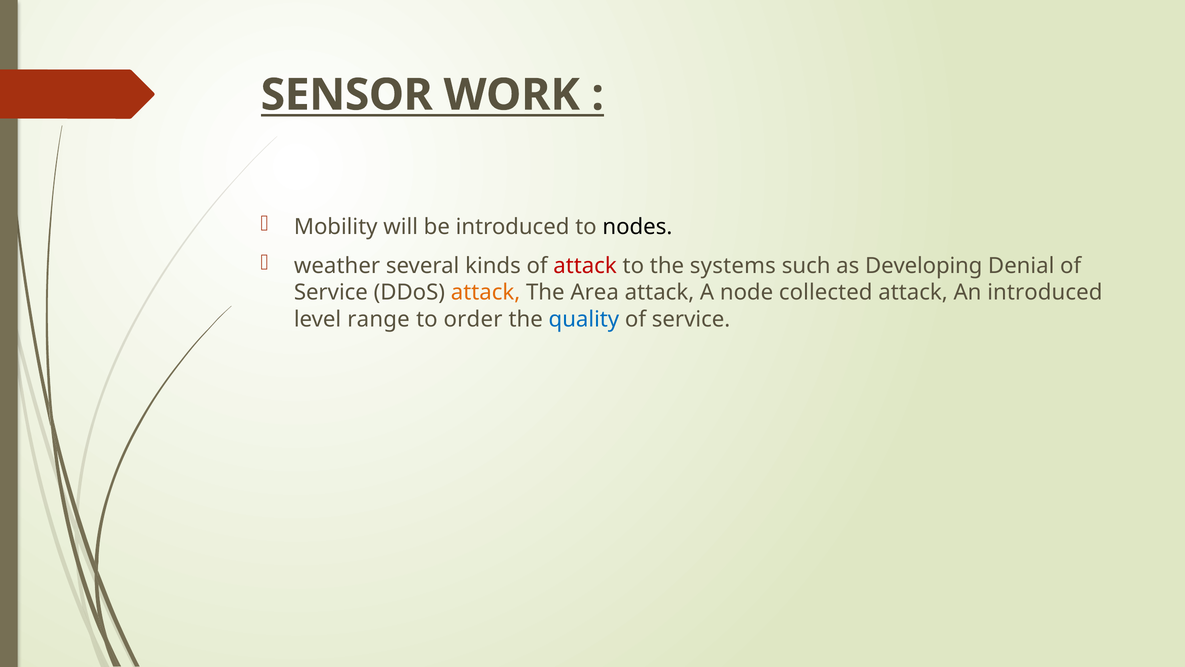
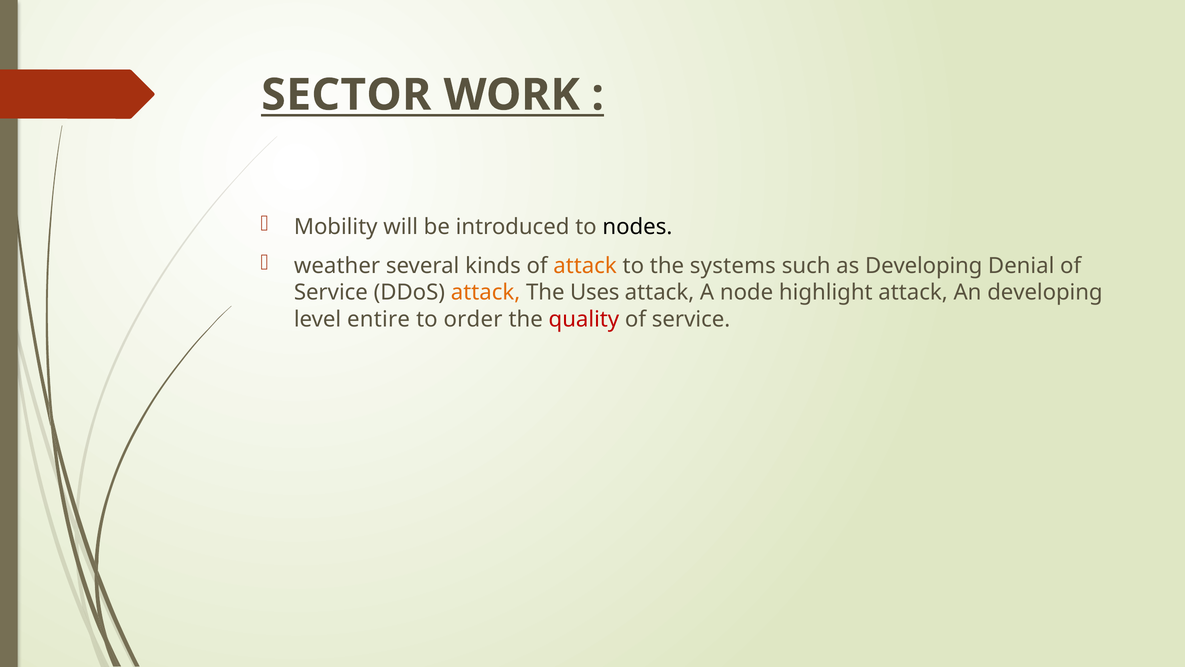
SENSOR: SENSOR -> SECTOR
attack at (585, 266) colour: red -> orange
Area: Area -> Uses
collected: collected -> highlight
An introduced: introduced -> developing
range: range -> entire
quality colour: blue -> red
